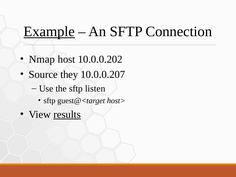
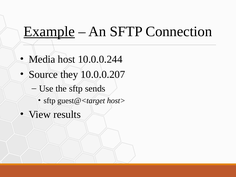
Nmap: Nmap -> Media
10.0.0.202: 10.0.0.202 -> 10.0.0.244
listen: listen -> sends
results underline: present -> none
